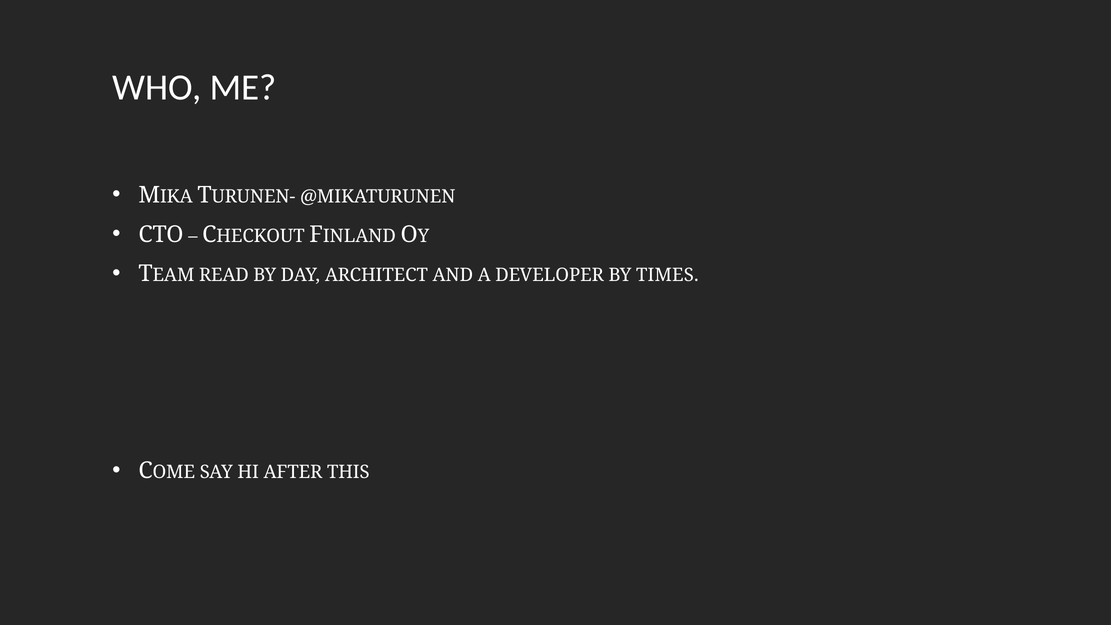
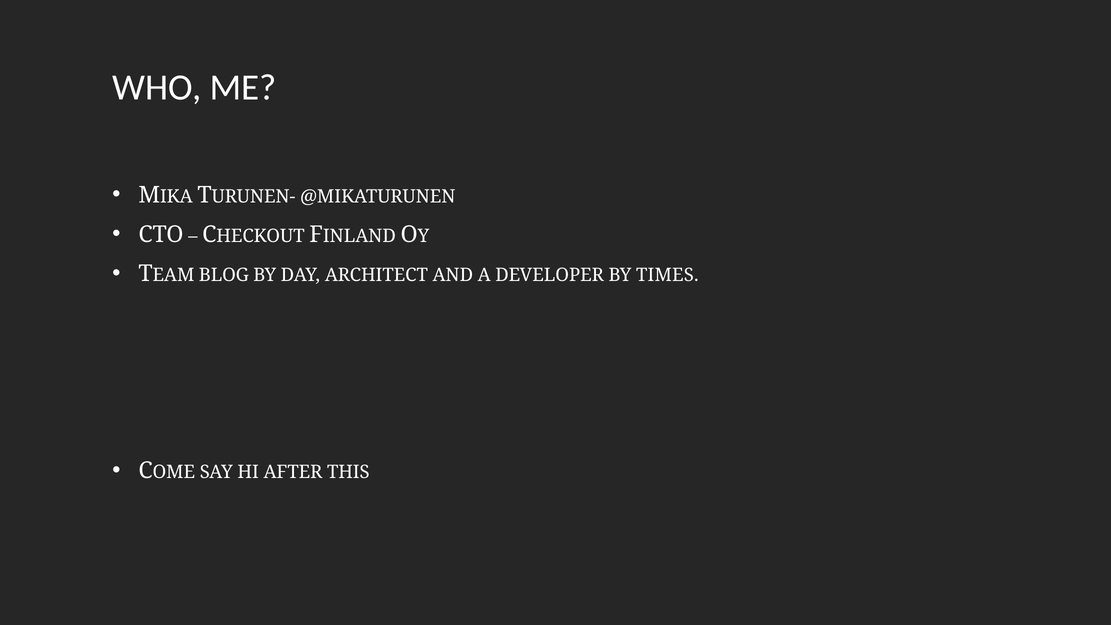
READ: READ -> BLOG
